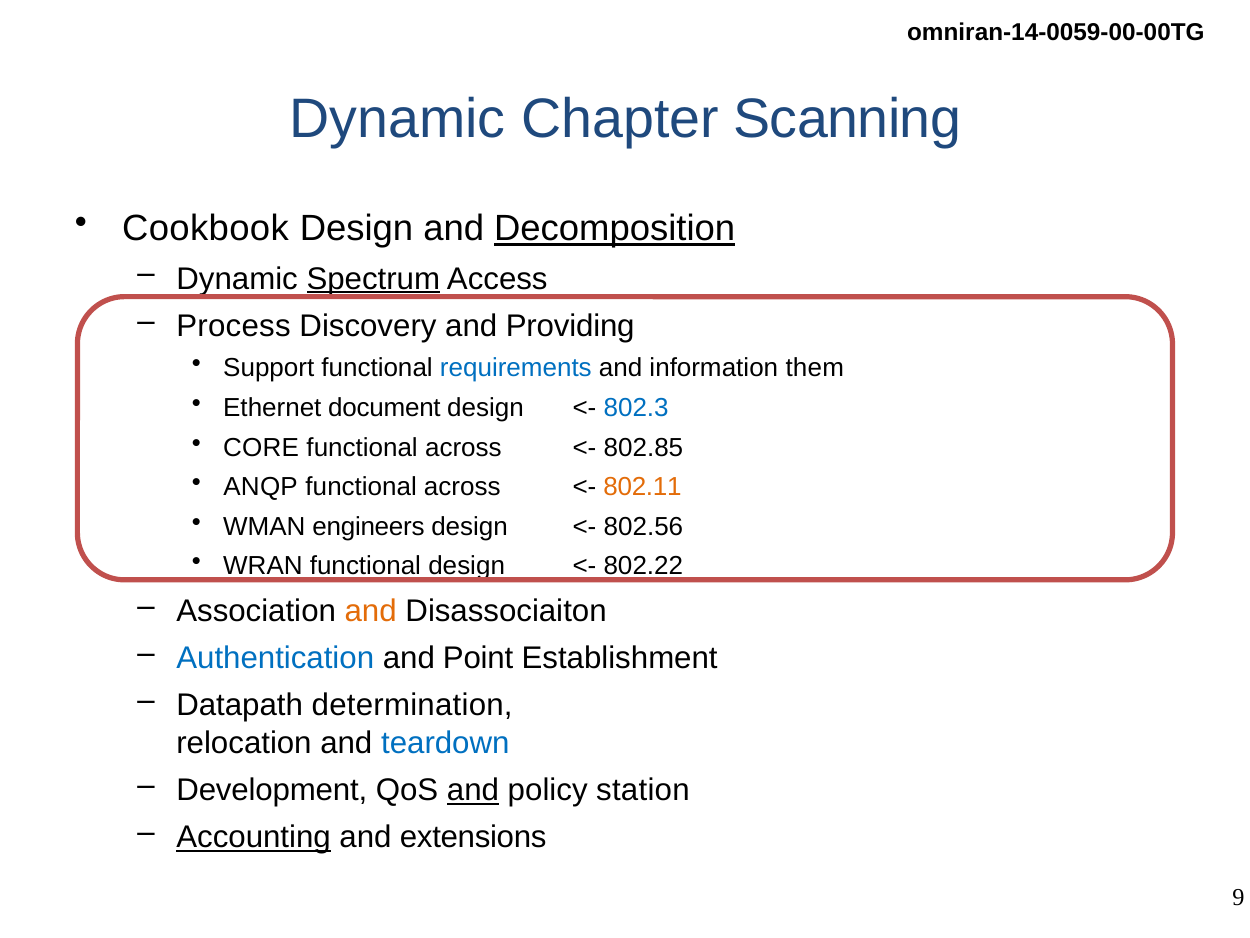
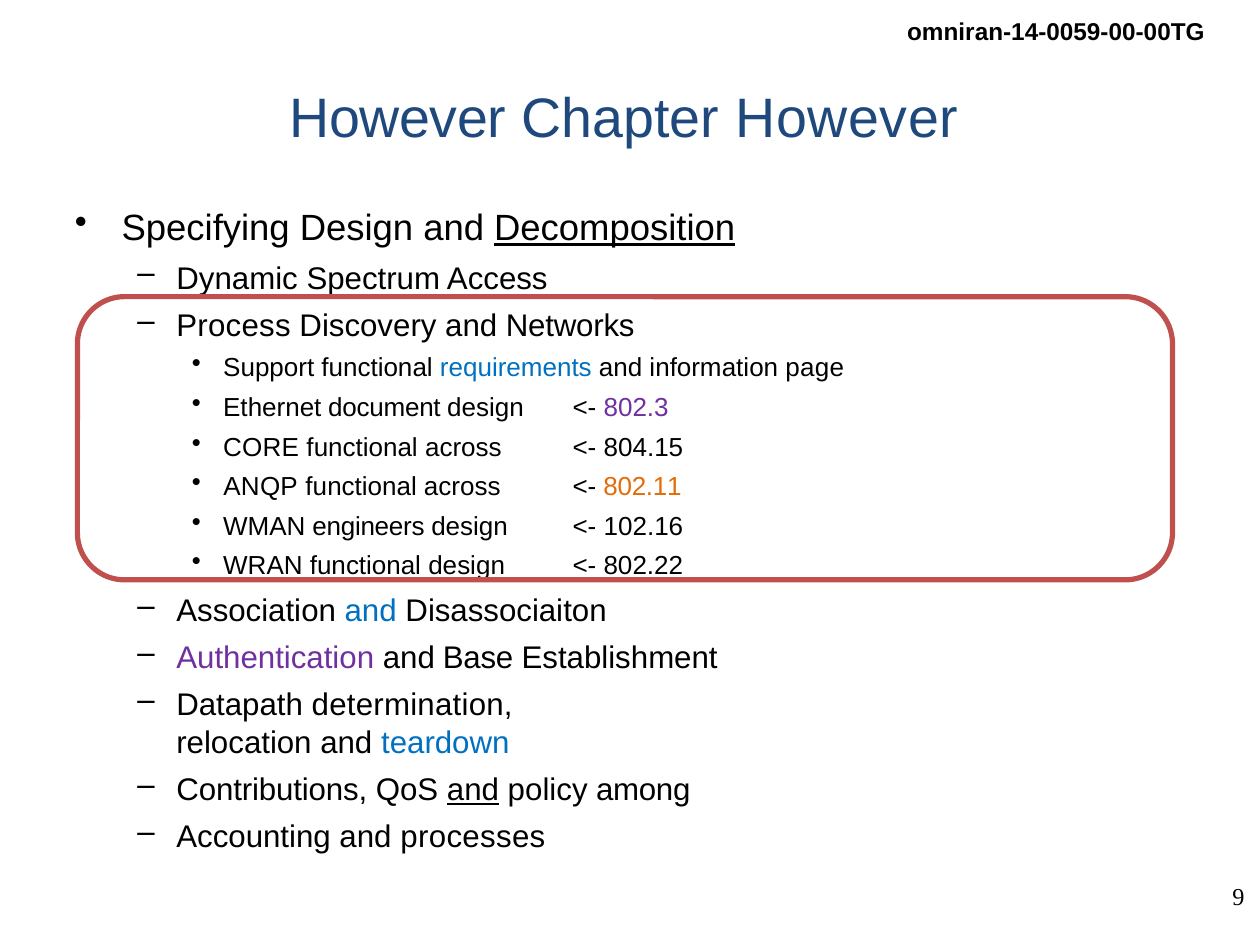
Dynamic at (398, 120): Dynamic -> However
Chapter Scanning: Scanning -> However
Cookbook: Cookbook -> Specifying
Spectrum underline: present -> none
Providing: Providing -> Networks
them: them -> page
802.3 colour: blue -> purple
802.85: 802.85 -> 804.15
802.56: 802.56 -> 102.16
and at (371, 611) colour: orange -> blue
Authentication colour: blue -> purple
Point: Point -> Base
Development: Development -> Contributions
station: station -> among
Accounting underline: present -> none
extensions: extensions -> processes
